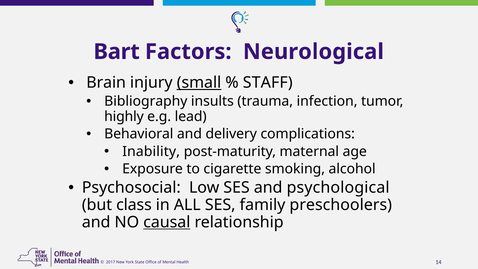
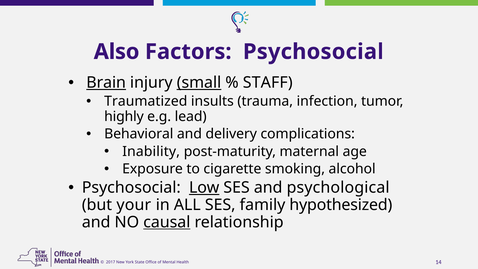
Bart: Bart -> Also
Factors Neurological: Neurological -> Psychosocial
Brain underline: none -> present
Bibliography: Bibliography -> Traumatized
Low underline: none -> present
class: class -> your
preschoolers: preschoolers -> hypothesized
